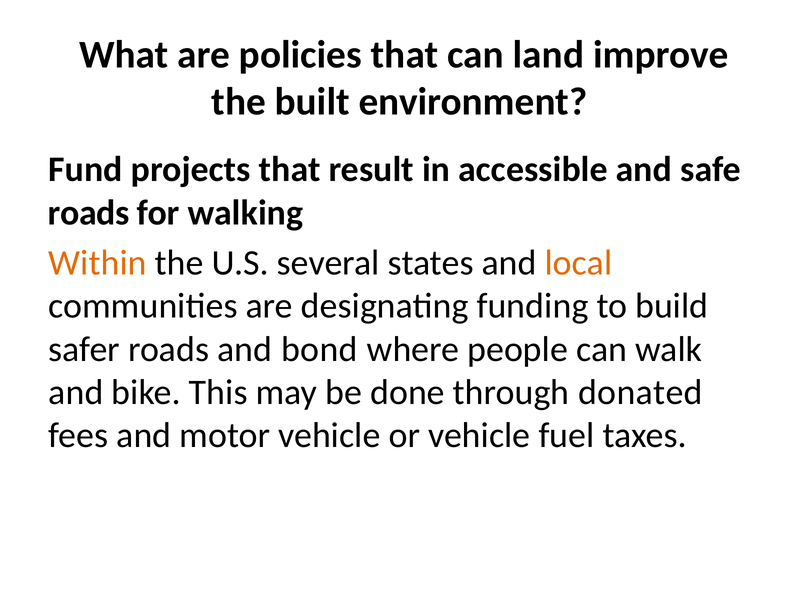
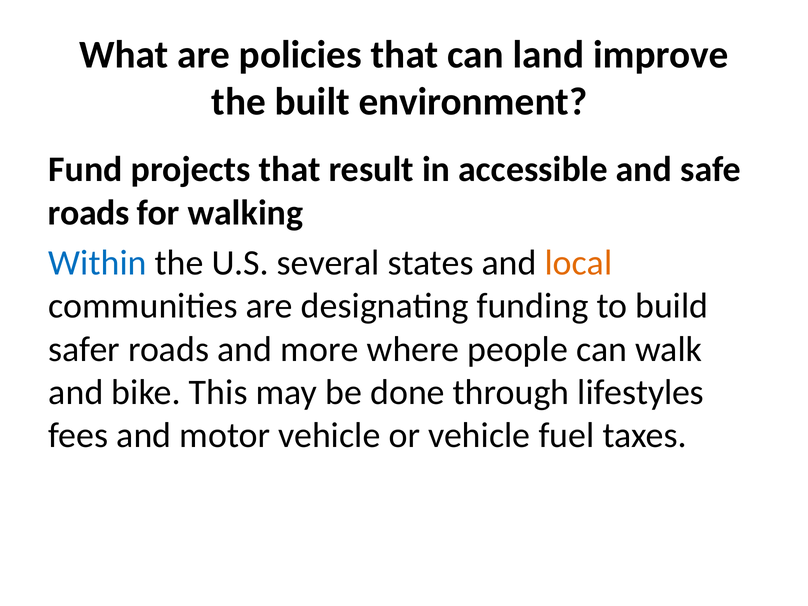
Within colour: orange -> blue
bond: bond -> more
donated: donated -> lifestyles
